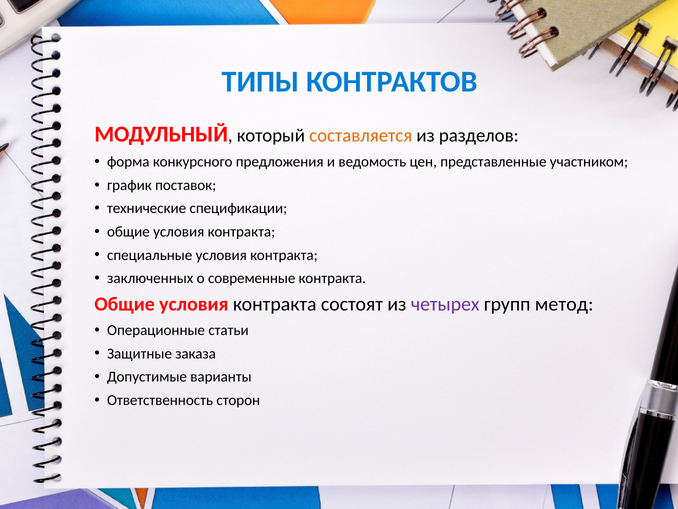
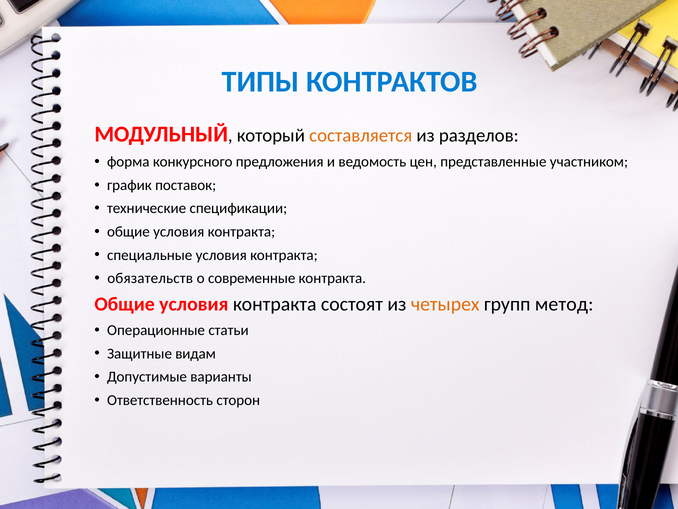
заключенных: заключенных -> обязательств
четырех colour: purple -> orange
заказа: заказа -> видам
